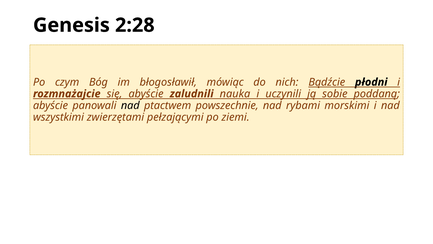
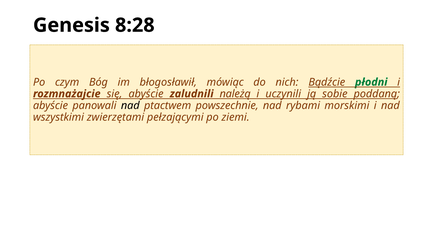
2:28: 2:28 -> 8:28
płodni colour: black -> green
nauka: nauka -> należą
